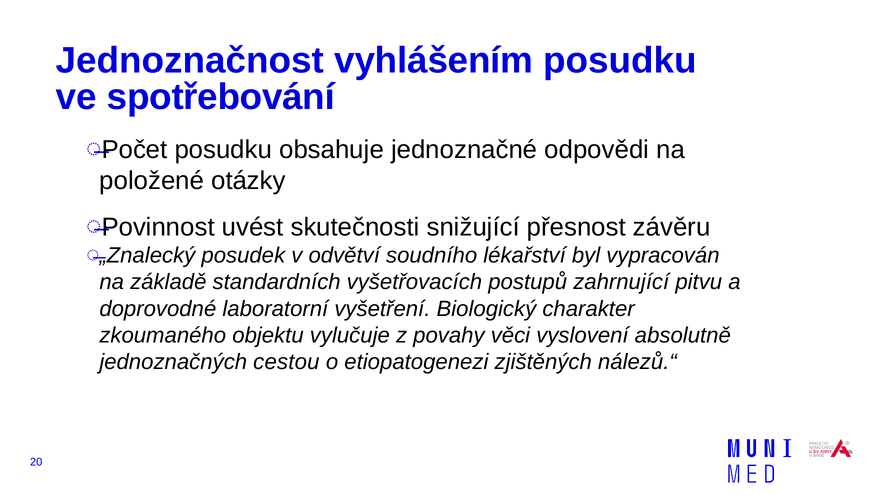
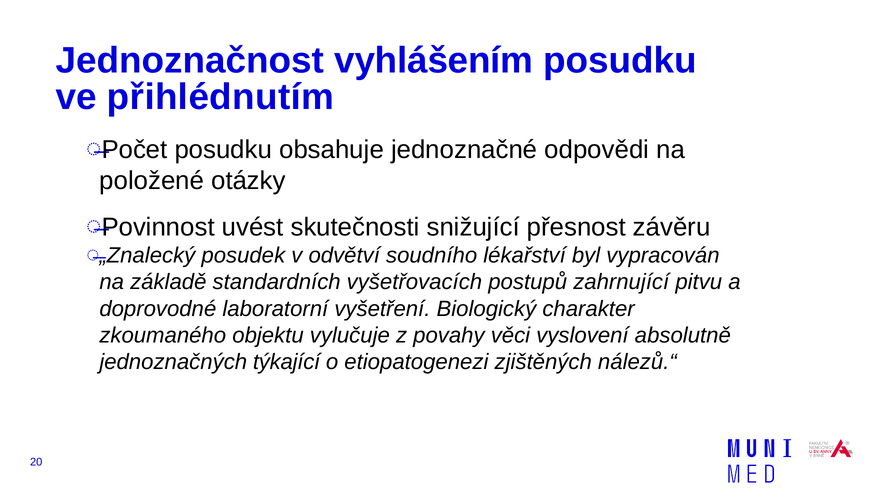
spotřebování: spotřebování -> přihlédnutím
cestou: cestou -> týkající
